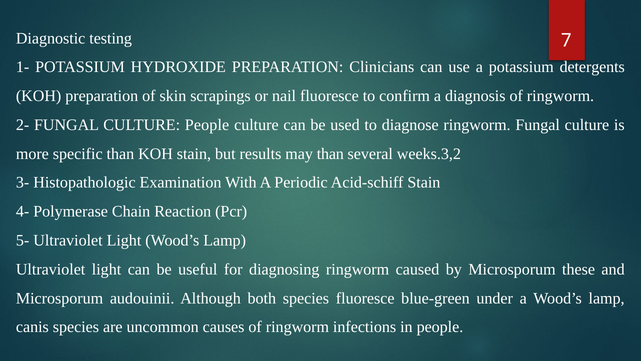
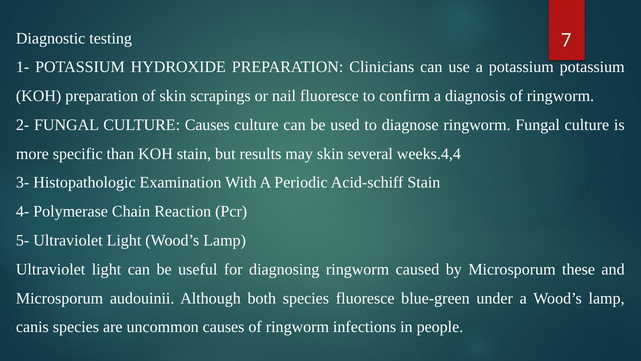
potassium detergents: detergents -> potassium
CULTURE People: People -> Causes
may than: than -> skin
weeks.3,2: weeks.3,2 -> weeks.4,4
